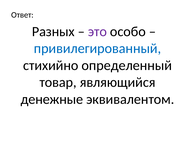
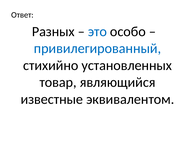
это colour: purple -> blue
определенный: определенный -> установленных
денежные: денежные -> известные
